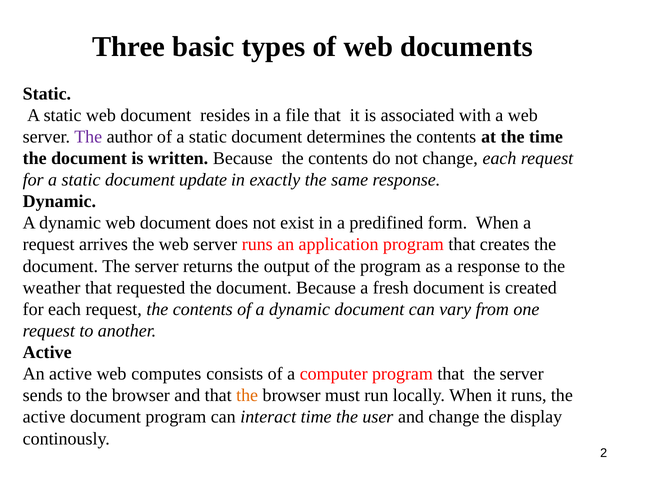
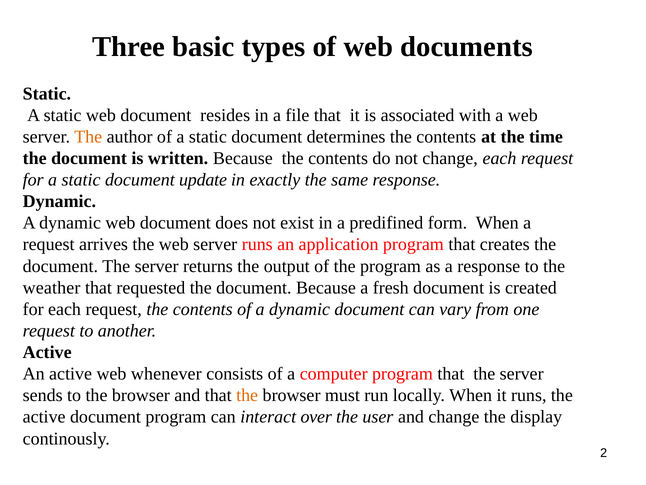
The at (88, 137) colour: purple -> orange
computes: computes -> whenever
interact time: time -> over
